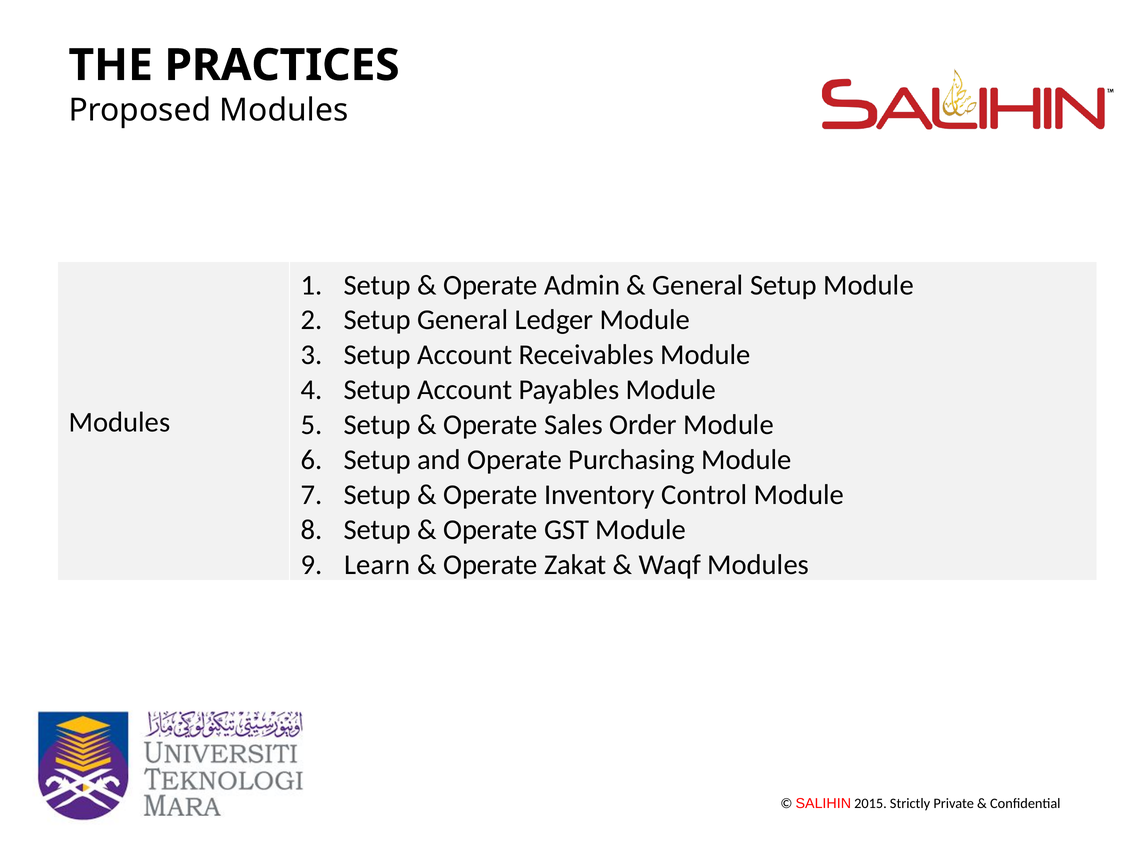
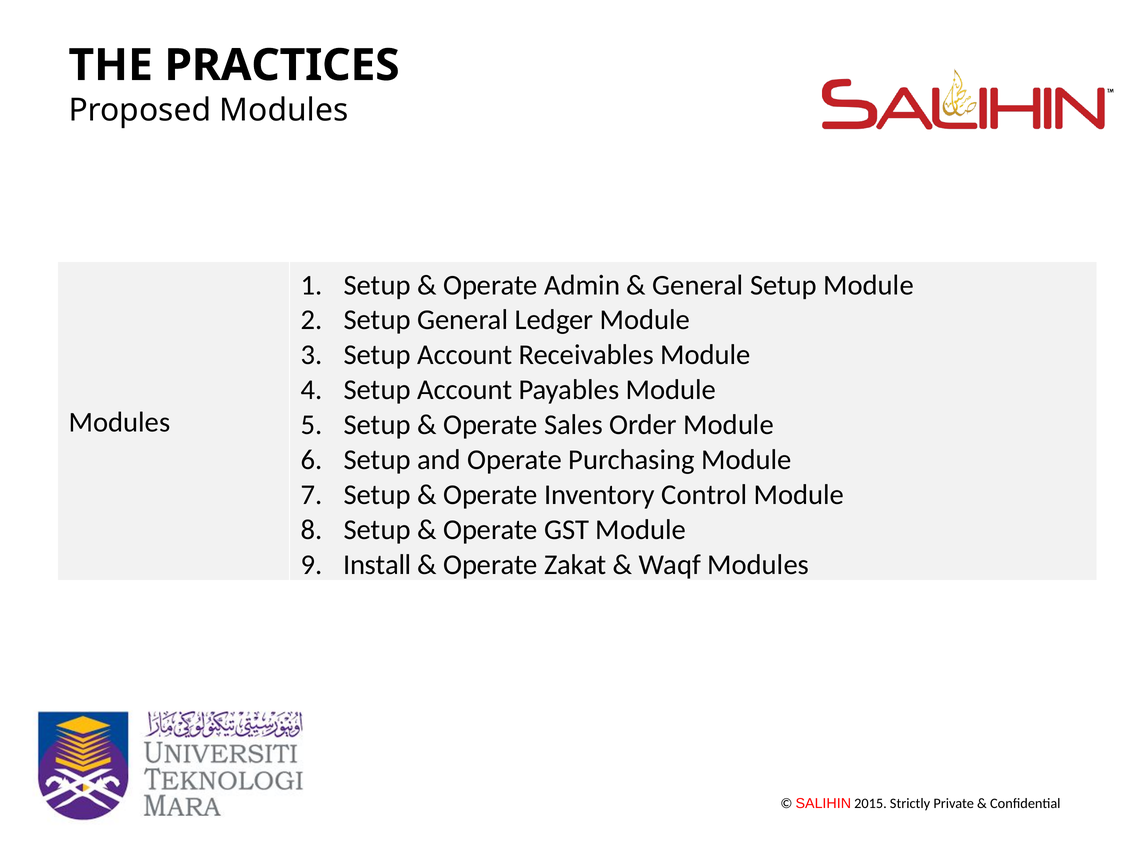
Learn: Learn -> Install
